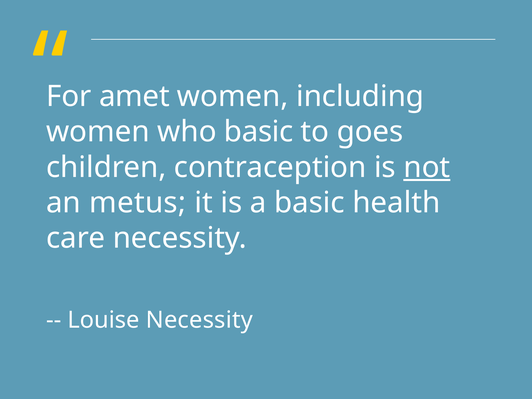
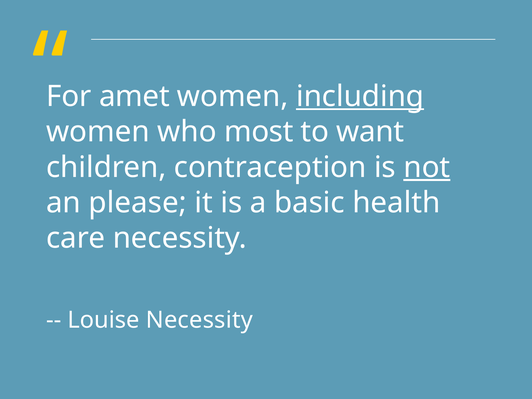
including underline: none -> present
who basic: basic -> most
goes: goes -> want
metus: metus -> please
